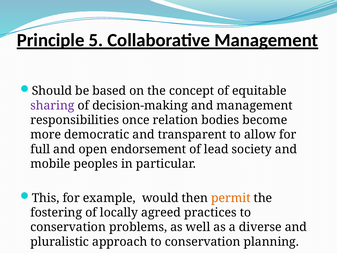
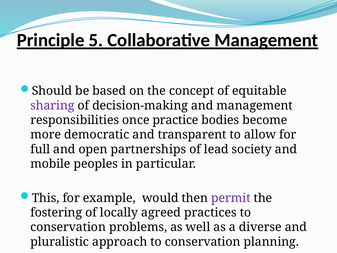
relation: relation -> practice
endorsement: endorsement -> partnerships
permit colour: orange -> purple
